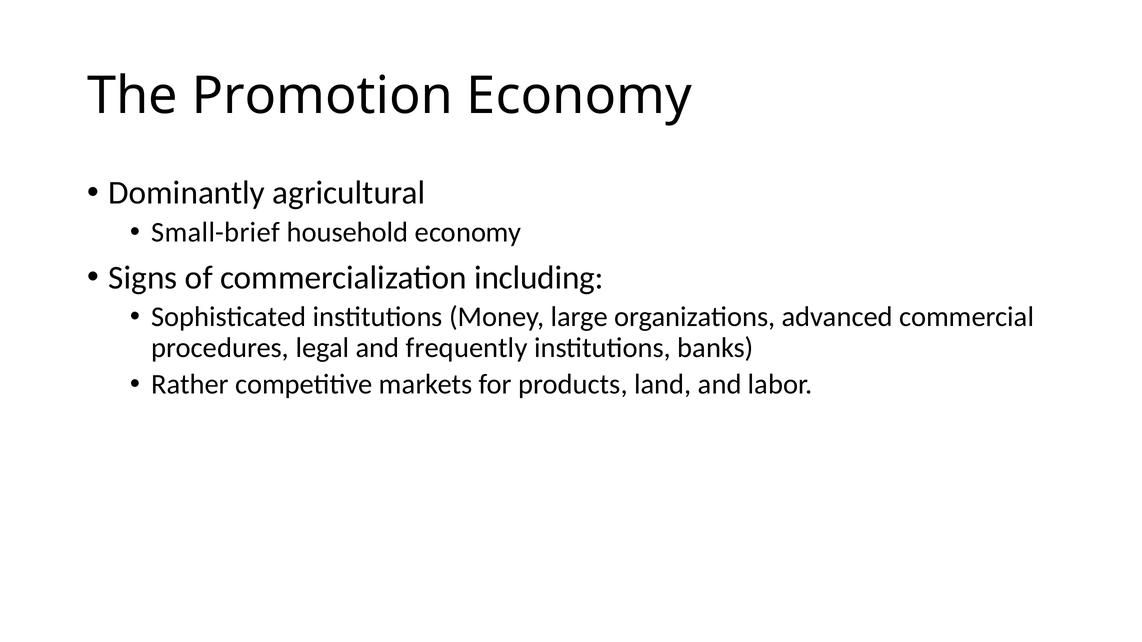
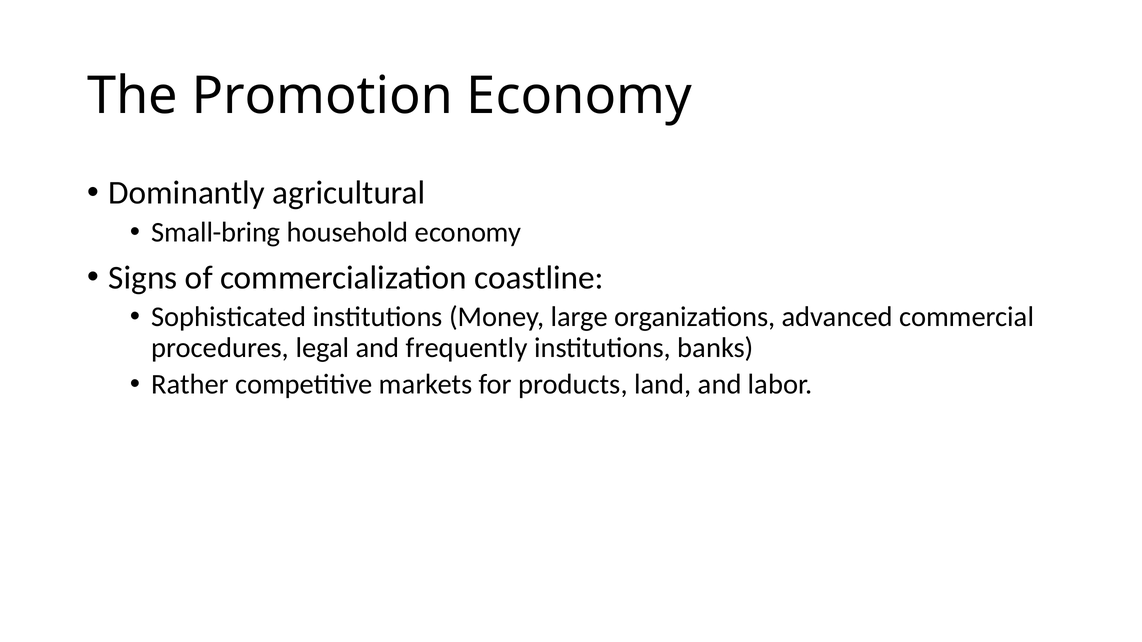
Small-brief: Small-brief -> Small-bring
including: including -> coastline
